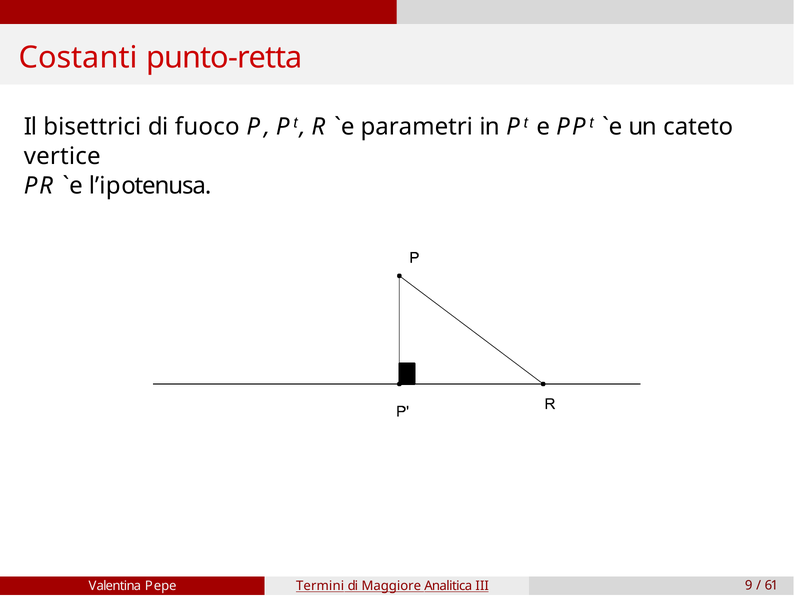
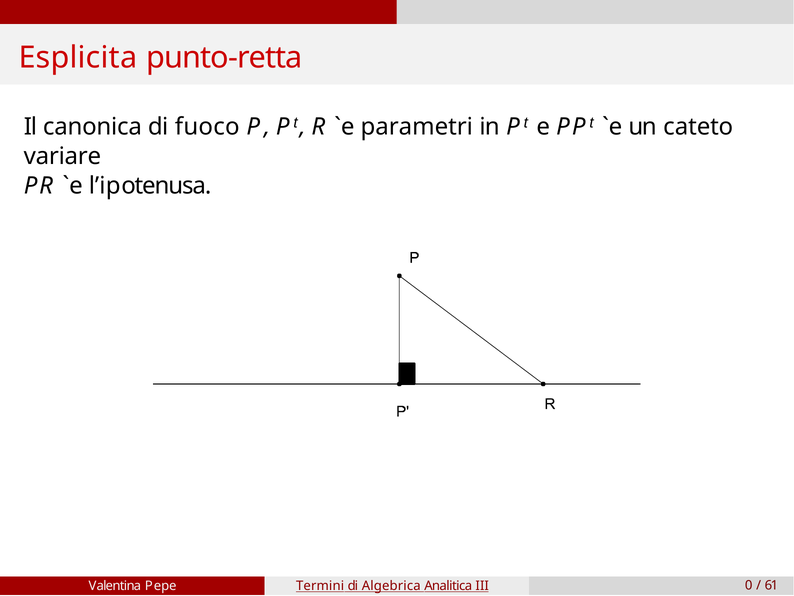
Costanti: Costanti -> Esplicita
bisettrici: bisettrici -> canonica
vertice: vertice -> variare
Maggiore: Maggiore -> Algebrica
9: 9 -> 0
